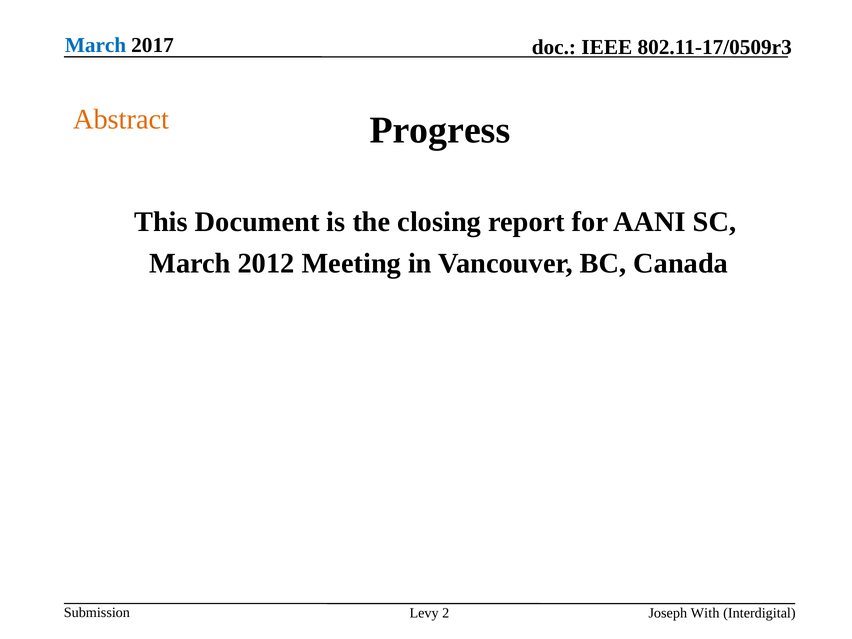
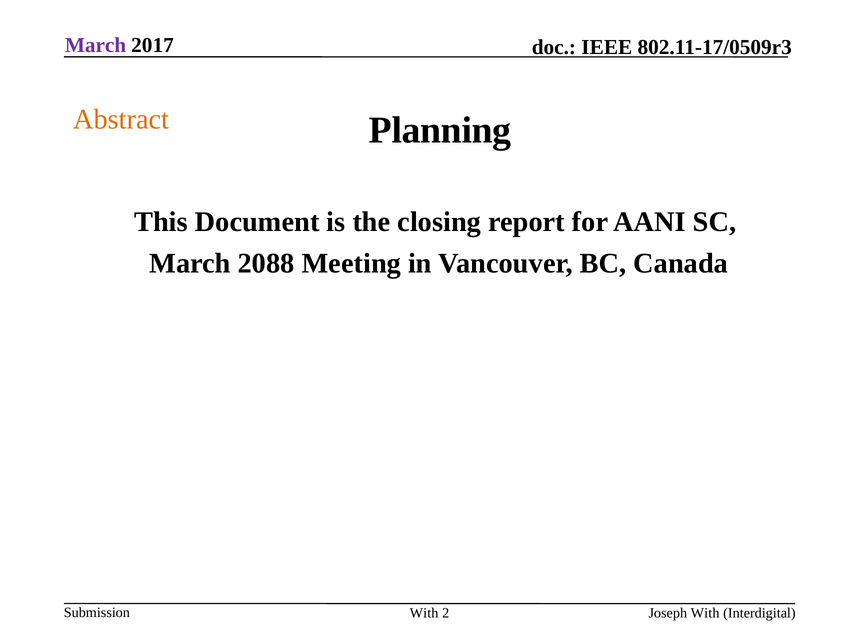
March at (96, 45) colour: blue -> purple
Progress: Progress -> Planning
2012: 2012 -> 2088
Levy at (424, 613): Levy -> With
